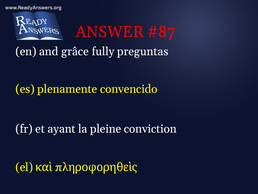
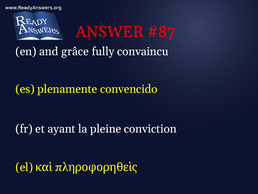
preguntas: preguntas -> convaincu
